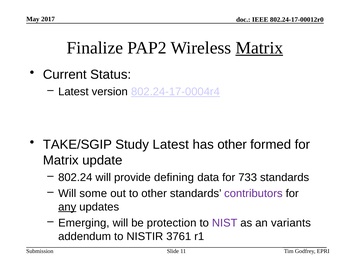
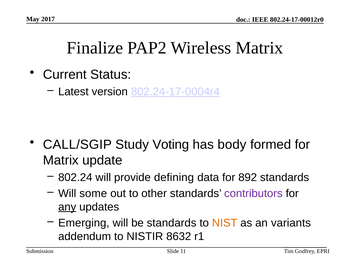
Matrix at (259, 48) underline: present -> none
TAKE/SGIP: TAKE/SGIP -> CALL/SGIP
Study Latest: Latest -> Voting
has other: other -> body
733: 733 -> 892
be protection: protection -> standards
NIST colour: purple -> orange
3761: 3761 -> 8632
